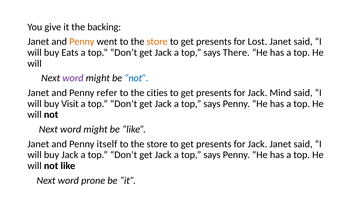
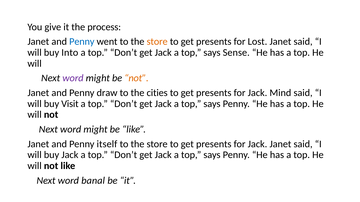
backing: backing -> process
Penny at (82, 42) colour: orange -> blue
Eats: Eats -> Into
There: There -> Sense
not at (137, 78) colour: blue -> orange
refer: refer -> draw
prone: prone -> banal
